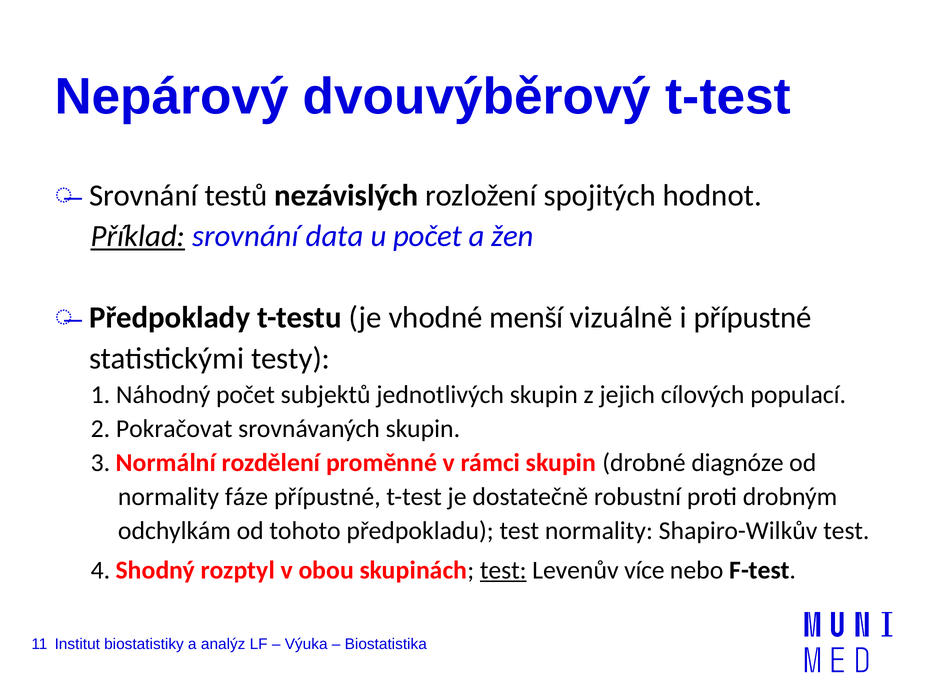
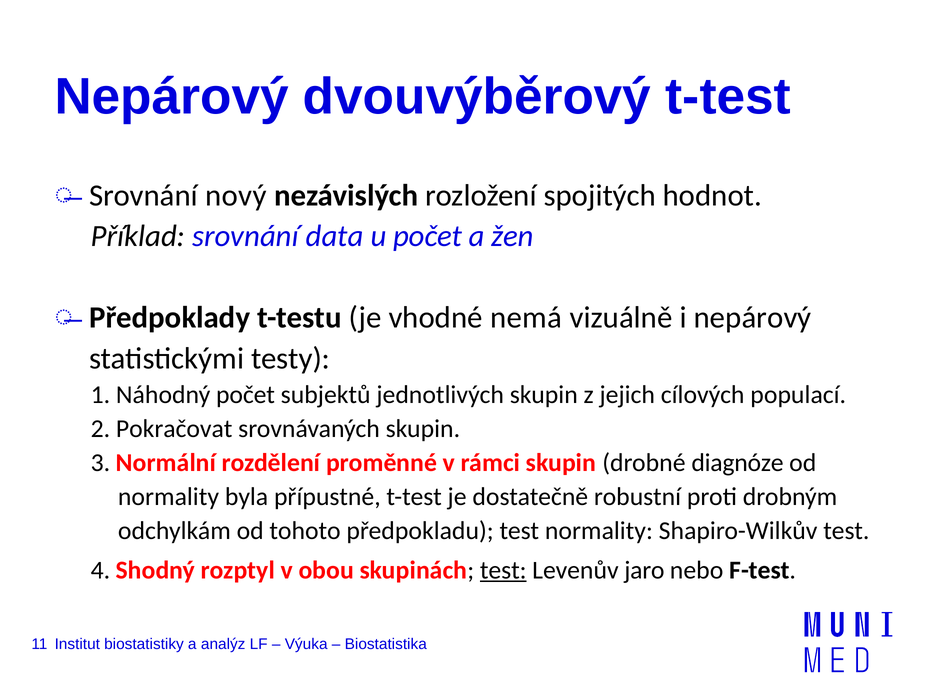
testů: testů -> nový
Příklad underline: present -> none
menší: menší -> nemá
i přípustné: přípustné -> nepárový
fáze: fáze -> byla
více: více -> jaro
